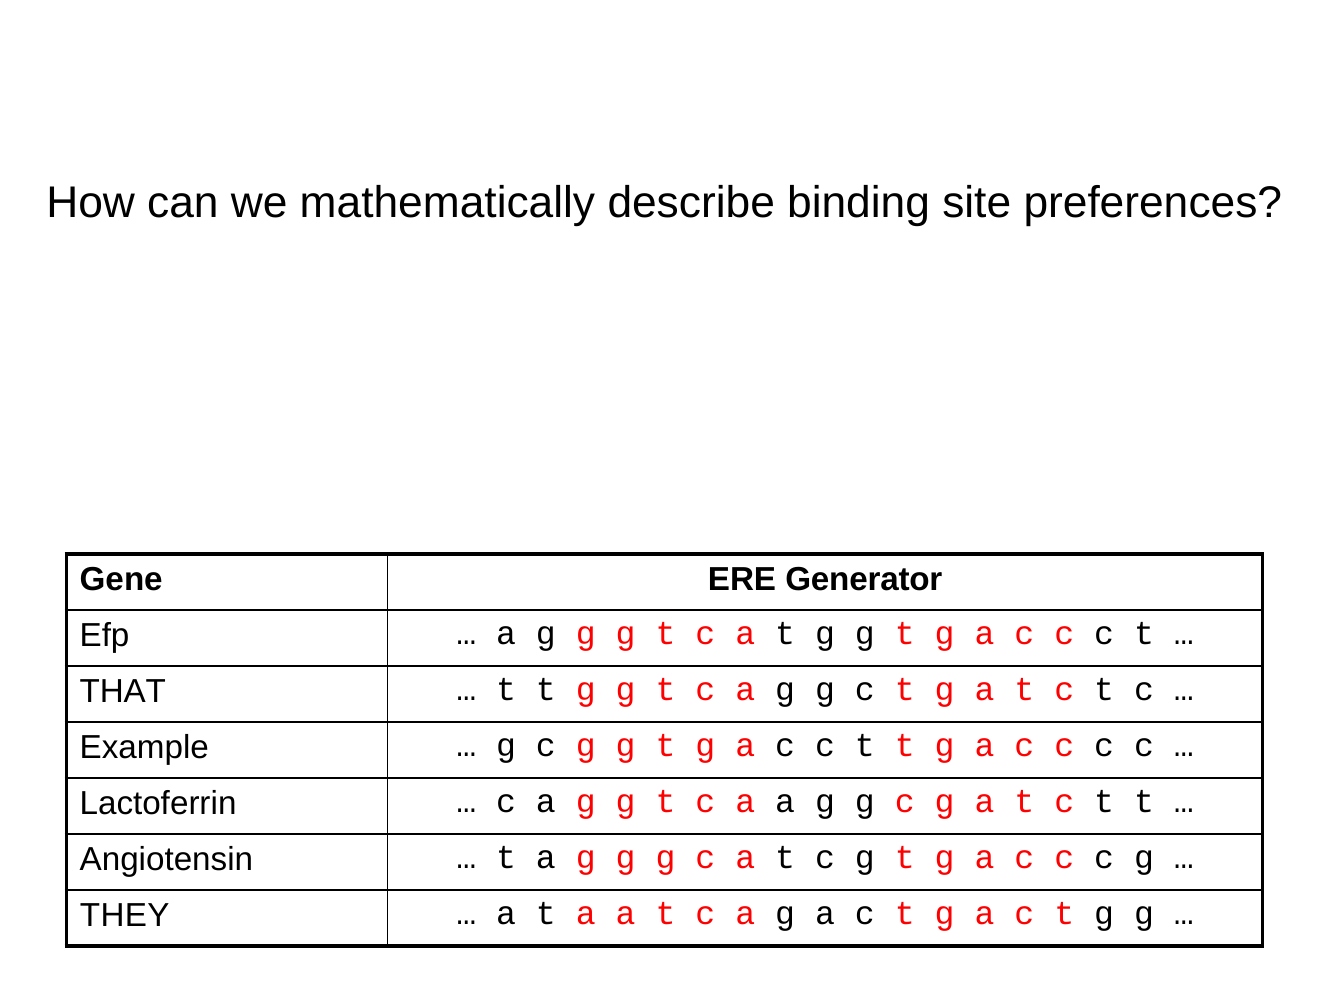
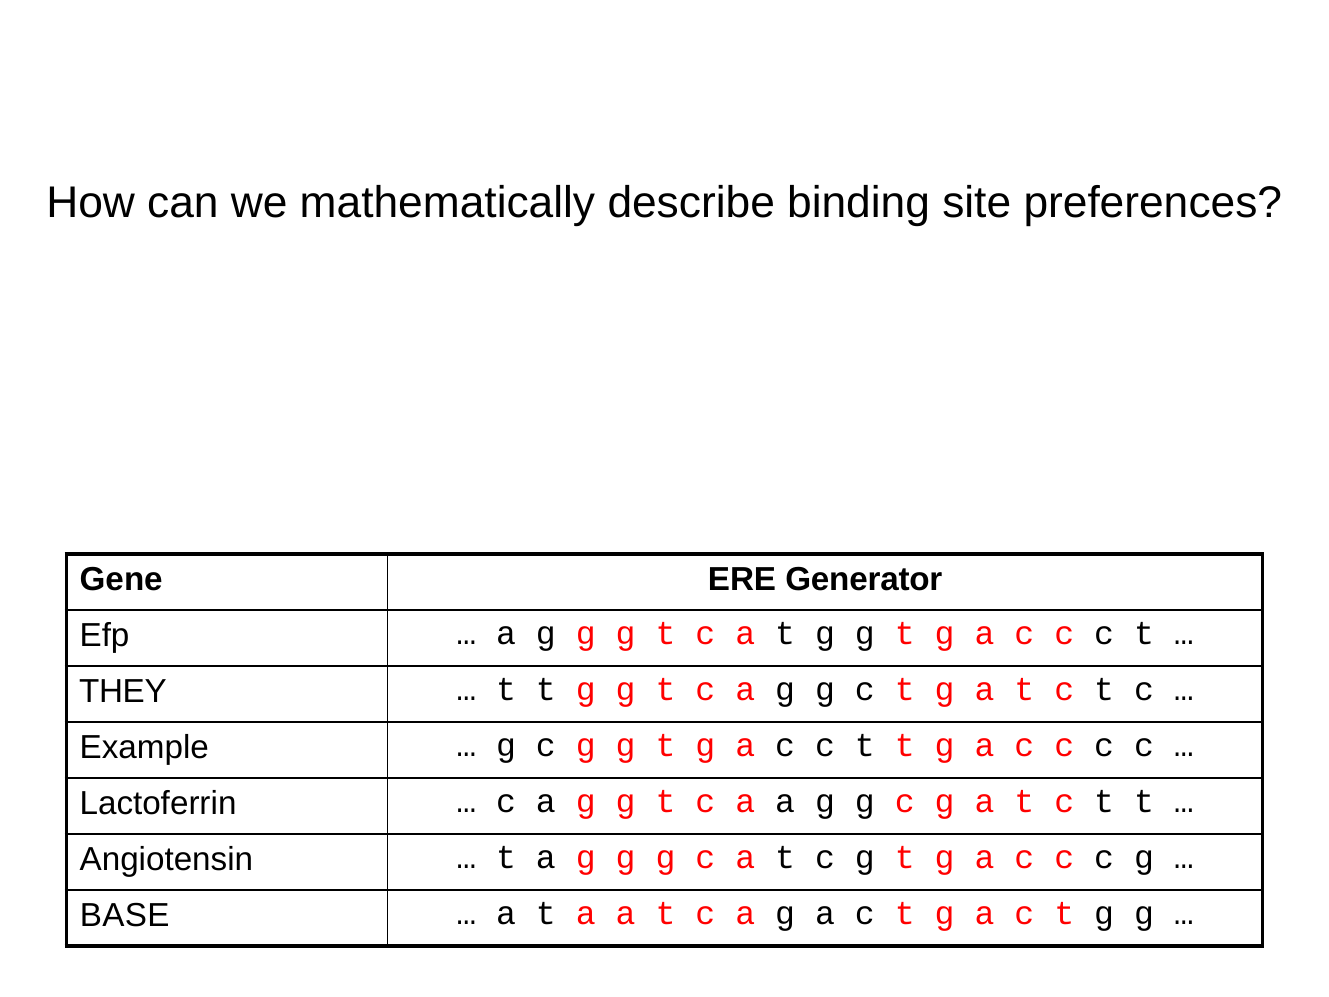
THAT: THAT -> THEY
THEY: THEY -> BASE
